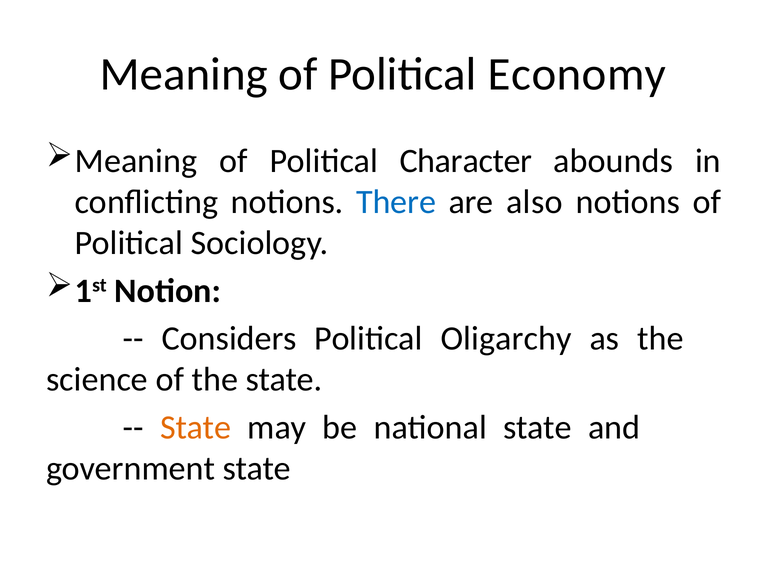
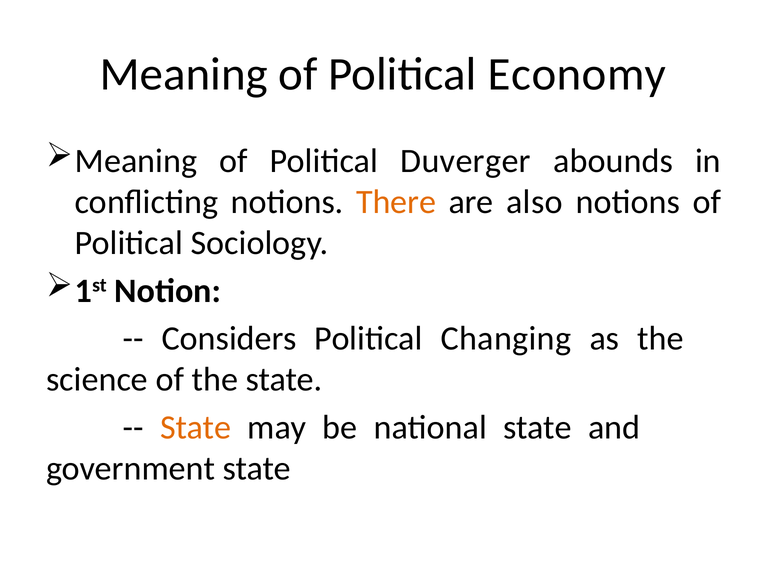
Character: Character -> Duverger
There colour: blue -> orange
Oligarchy: Oligarchy -> Changing
